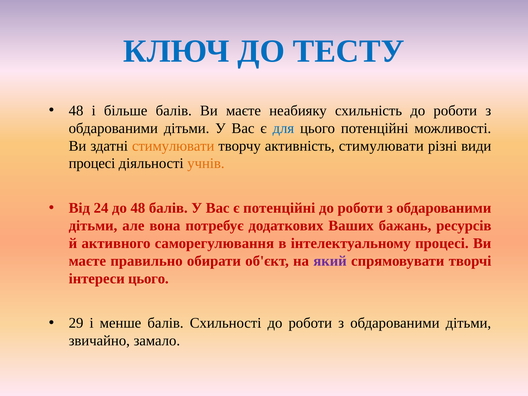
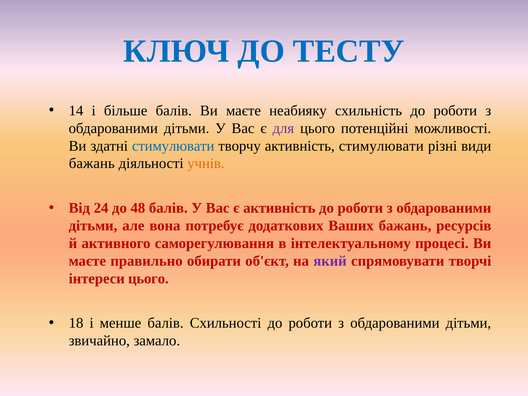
48 at (76, 111): 48 -> 14
для colour: blue -> purple
стимулювати at (173, 146) colour: orange -> blue
процесі at (92, 163): процесі -> бажань
є потенційні: потенційні -> активність
29: 29 -> 18
